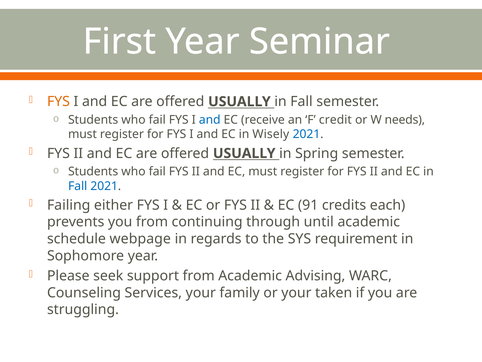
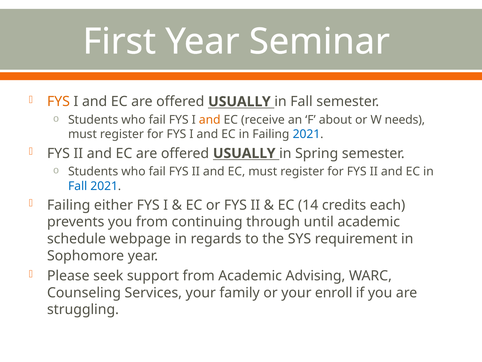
and at (210, 120) colour: blue -> orange
credit: credit -> about
in Wisely: Wisely -> Failing
91: 91 -> 14
taken: taken -> enroll
